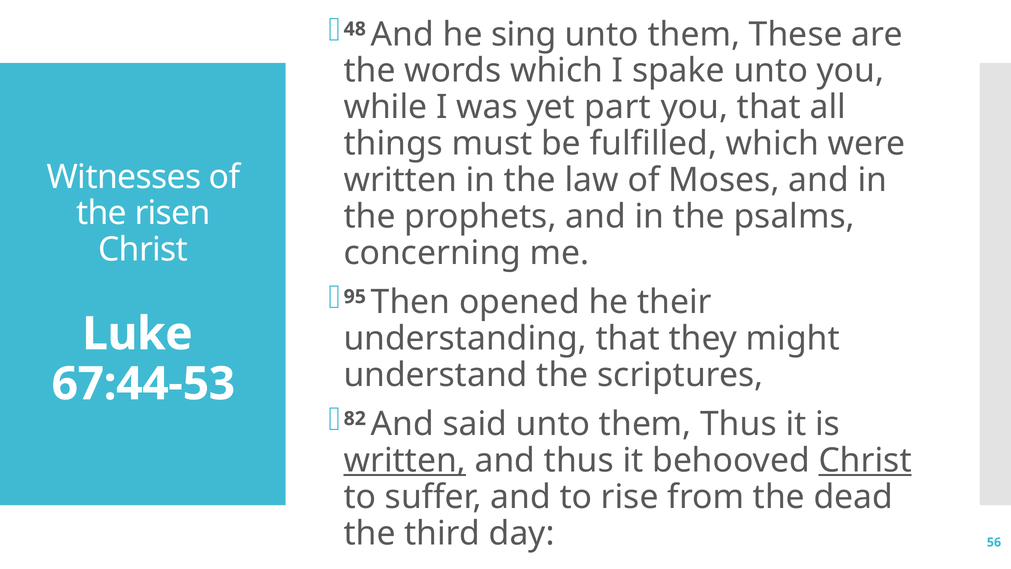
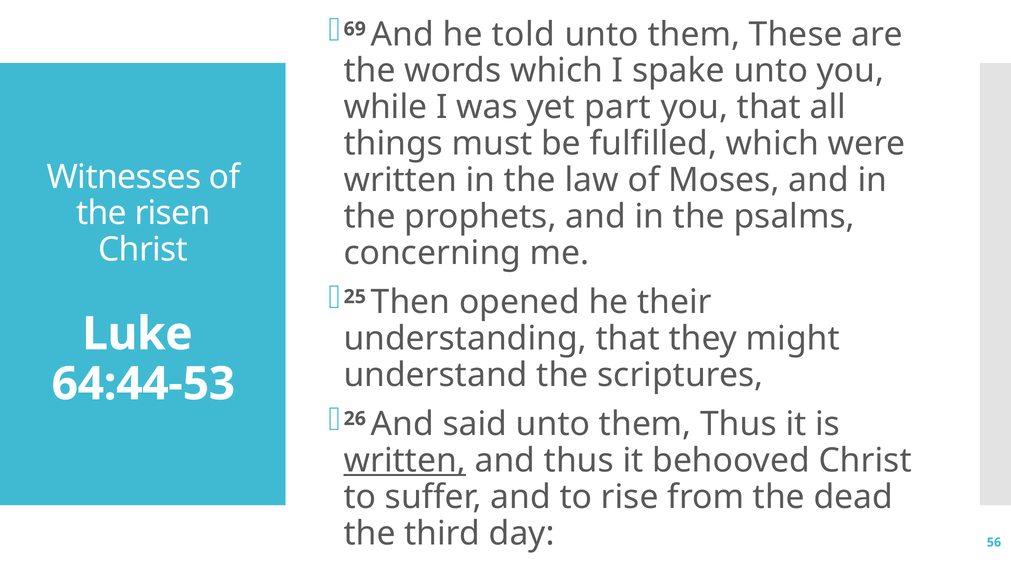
48: 48 -> 69
sing: sing -> told
95: 95 -> 25
67:44-53: 67:44-53 -> 64:44-53
82: 82 -> 26
Christ at (865, 460) underline: present -> none
